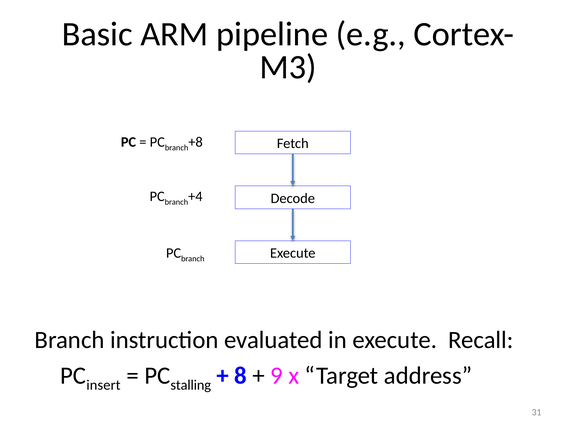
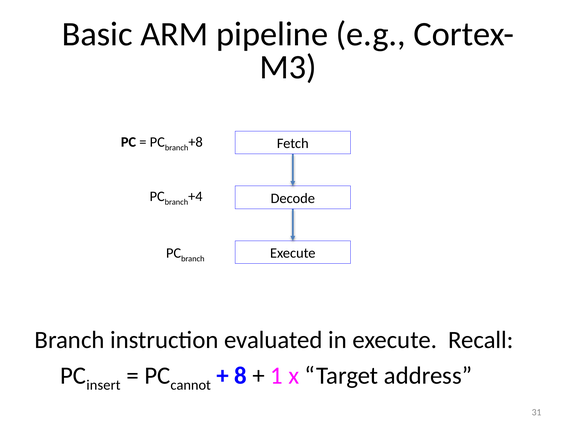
stalling: stalling -> cannot
9: 9 -> 1
